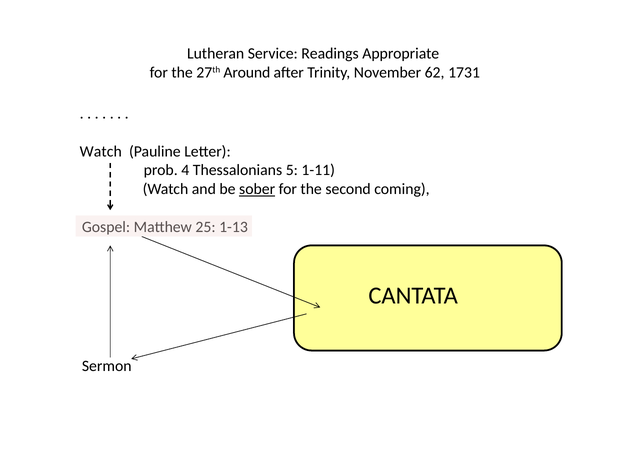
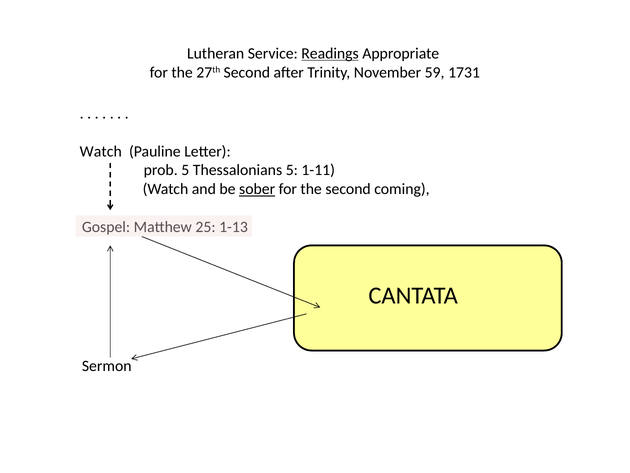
Readings underline: none -> present
27th Around: Around -> Second
62: 62 -> 59
prob 4: 4 -> 5
